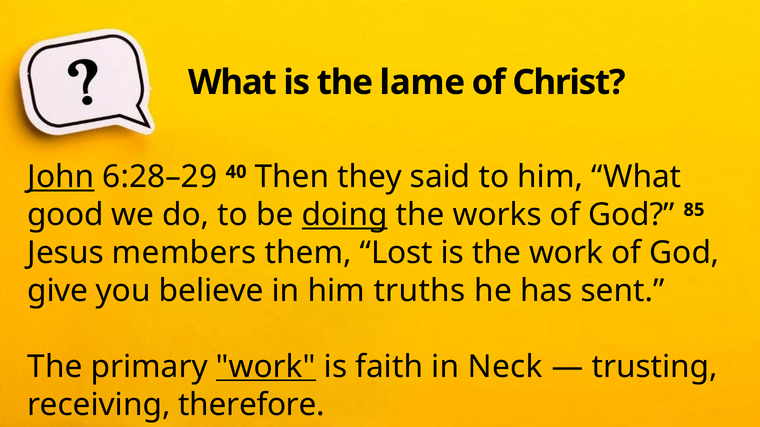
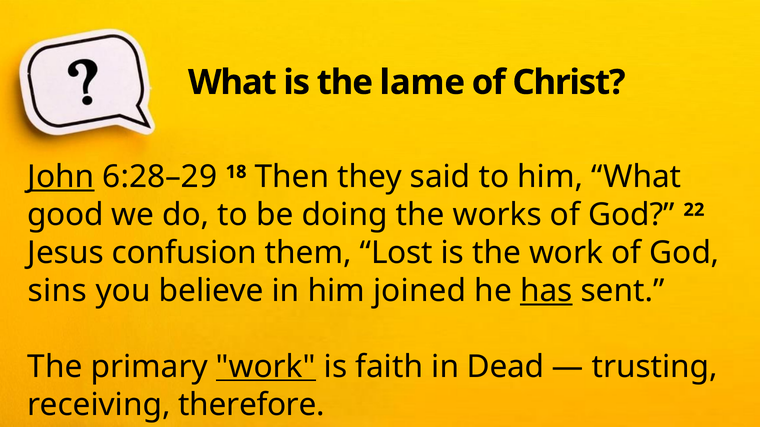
40: 40 -> 18
doing underline: present -> none
85: 85 -> 22
members: members -> confusion
give: give -> sins
truths: truths -> joined
has underline: none -> present
Neck: Neck -> Dead
